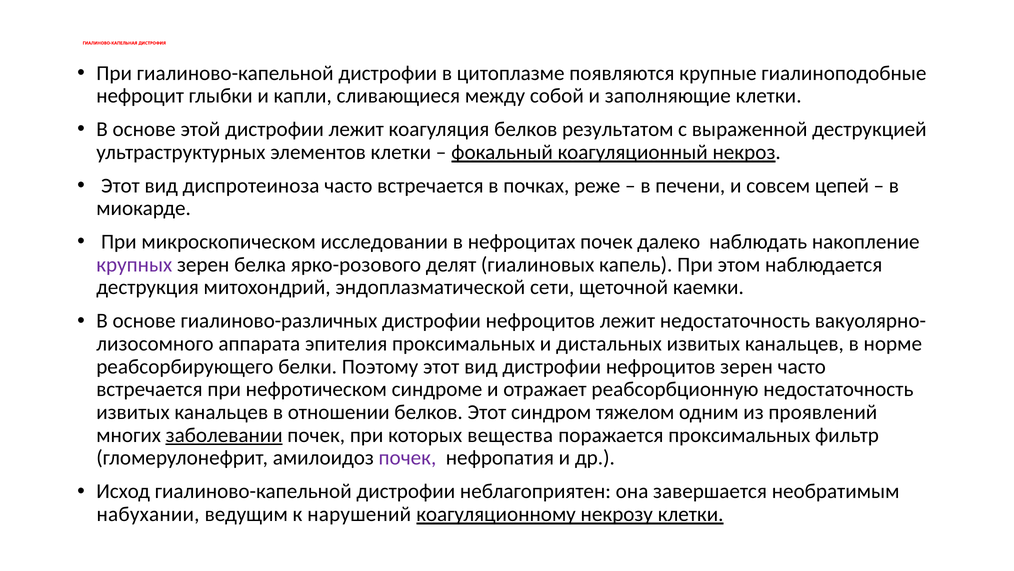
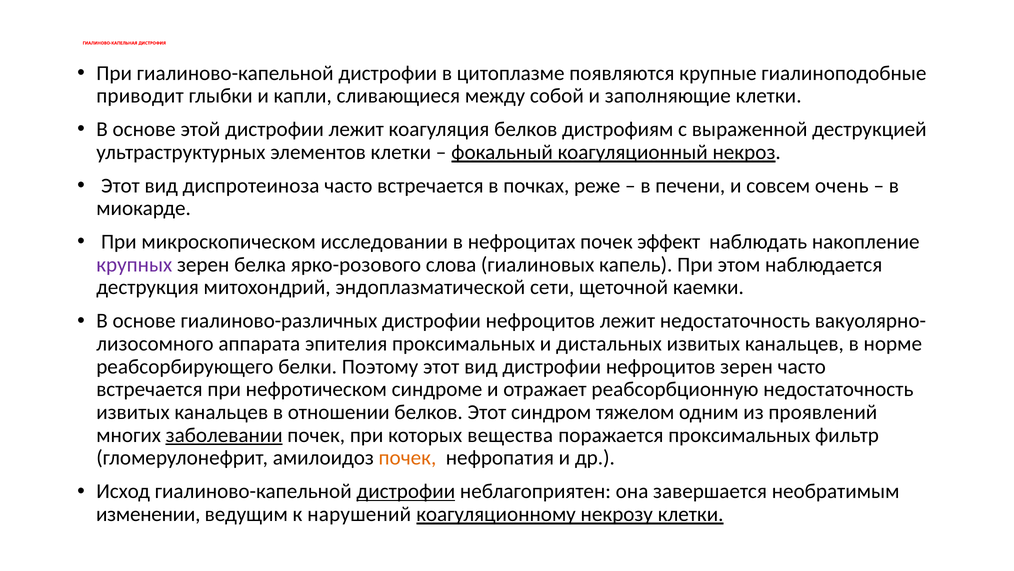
нефроцит: нефроцит -> приводит
результатом: результатом -> дистрофиям
цепей: цепей -> очень
далеко: далеко -> эффект
делят: делят -> слова
почек at (407, 457) colour: purple -> orange
дистрофии at (406, 491) underline: none -> present
набухании: набухании -> изменении
